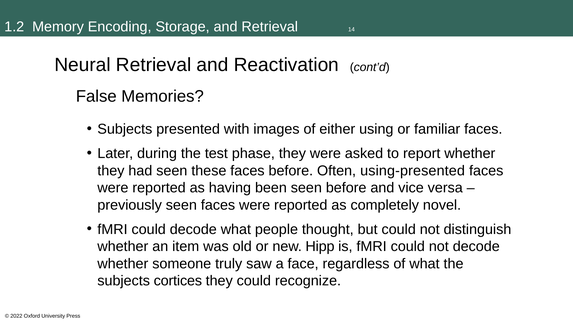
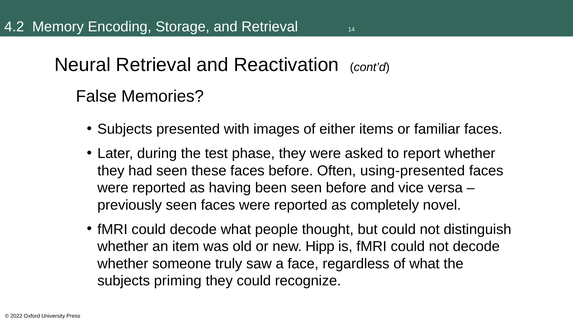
1.2: 1.2 -> 4.2
using: using -> items
cortices: cortices -> priming
